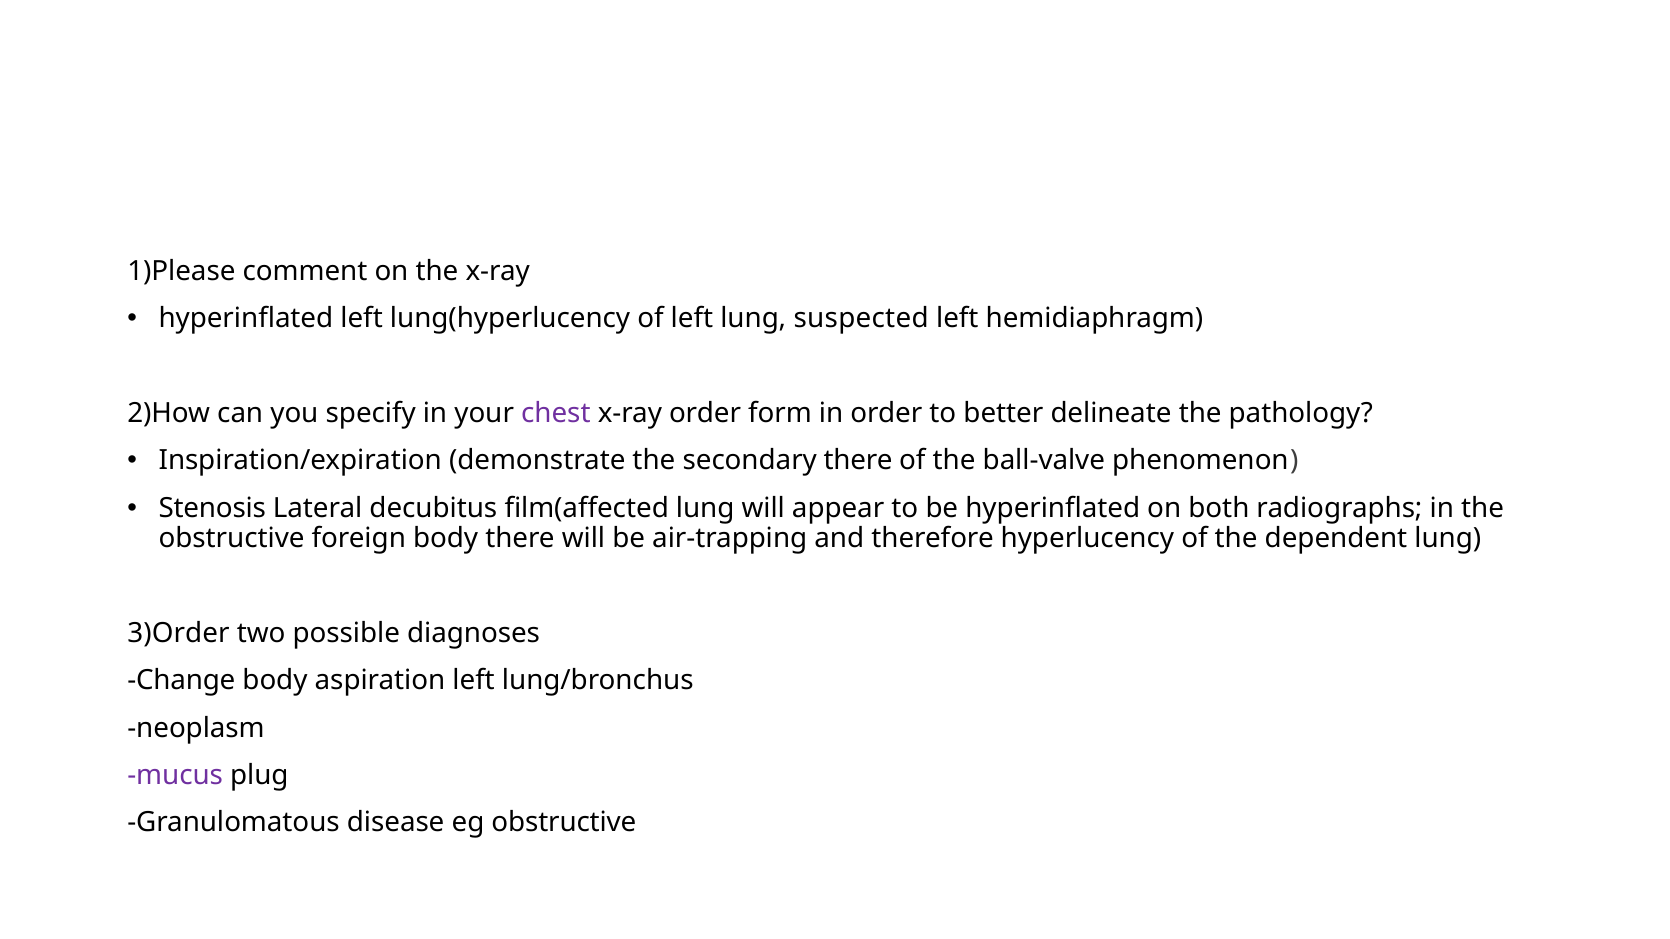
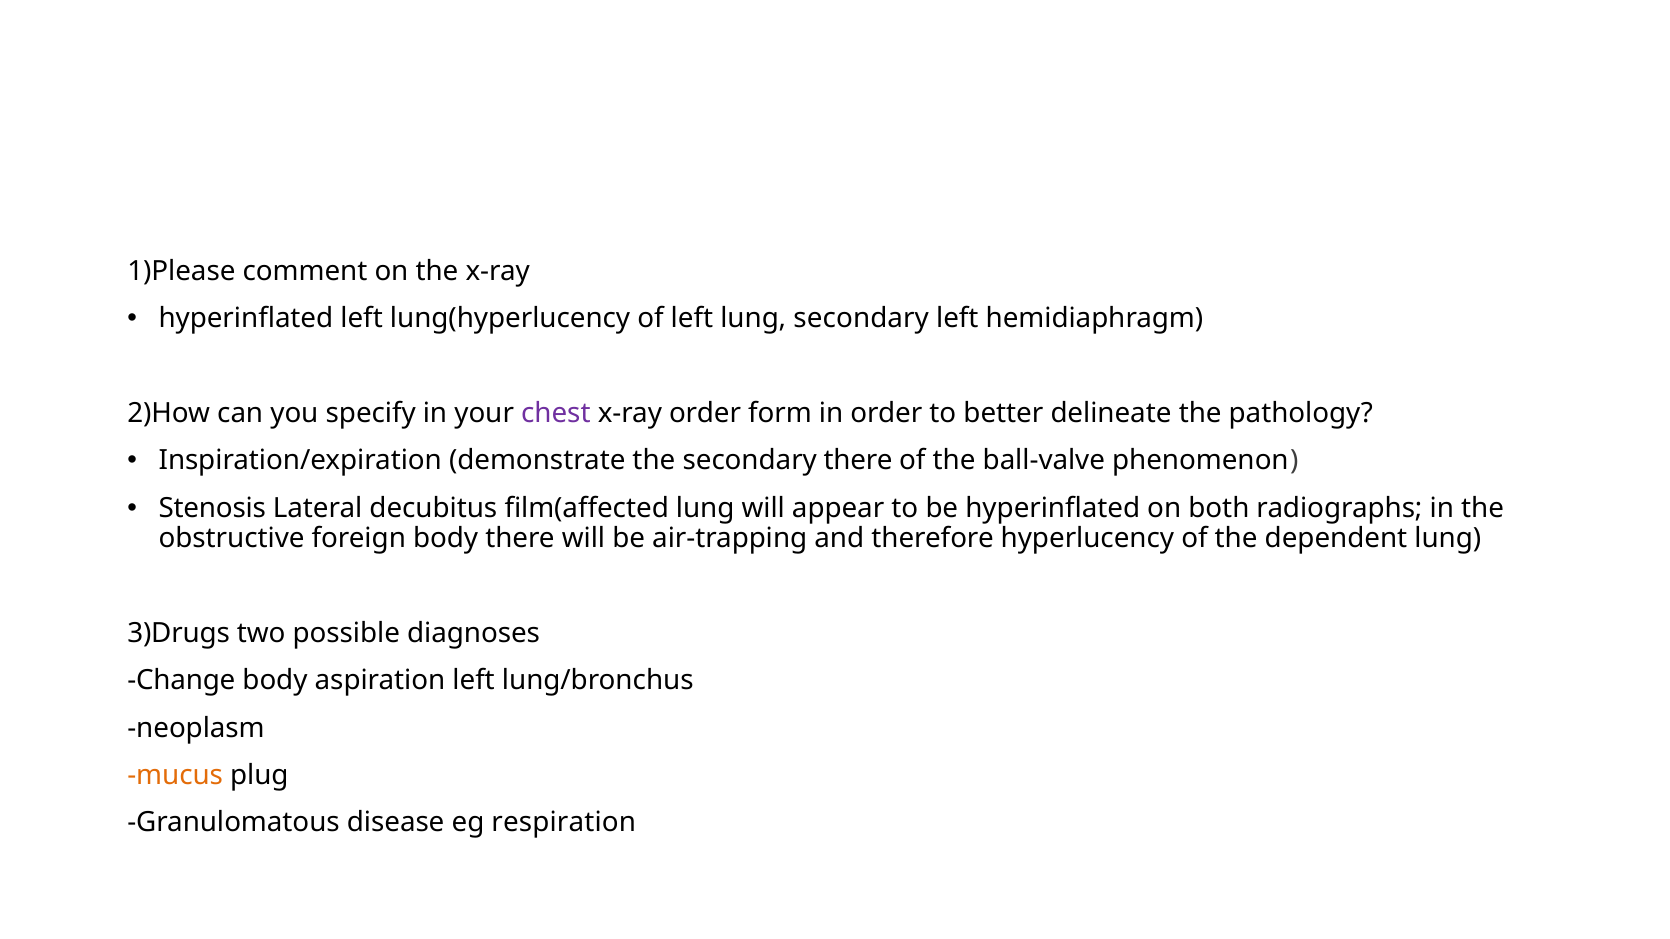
lung suspected: suspected -> secondary
3)Order: 3)Order -> 3)Drugs
mucus colour: purple -> orange
eg obstructive: obstructive -> respiration
